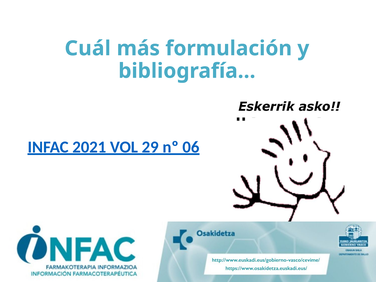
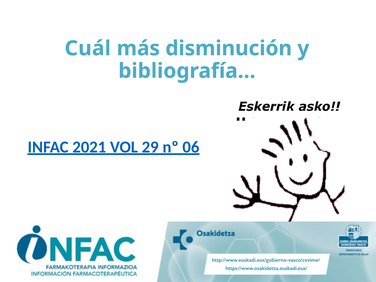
formulación: formulación -> disminución
